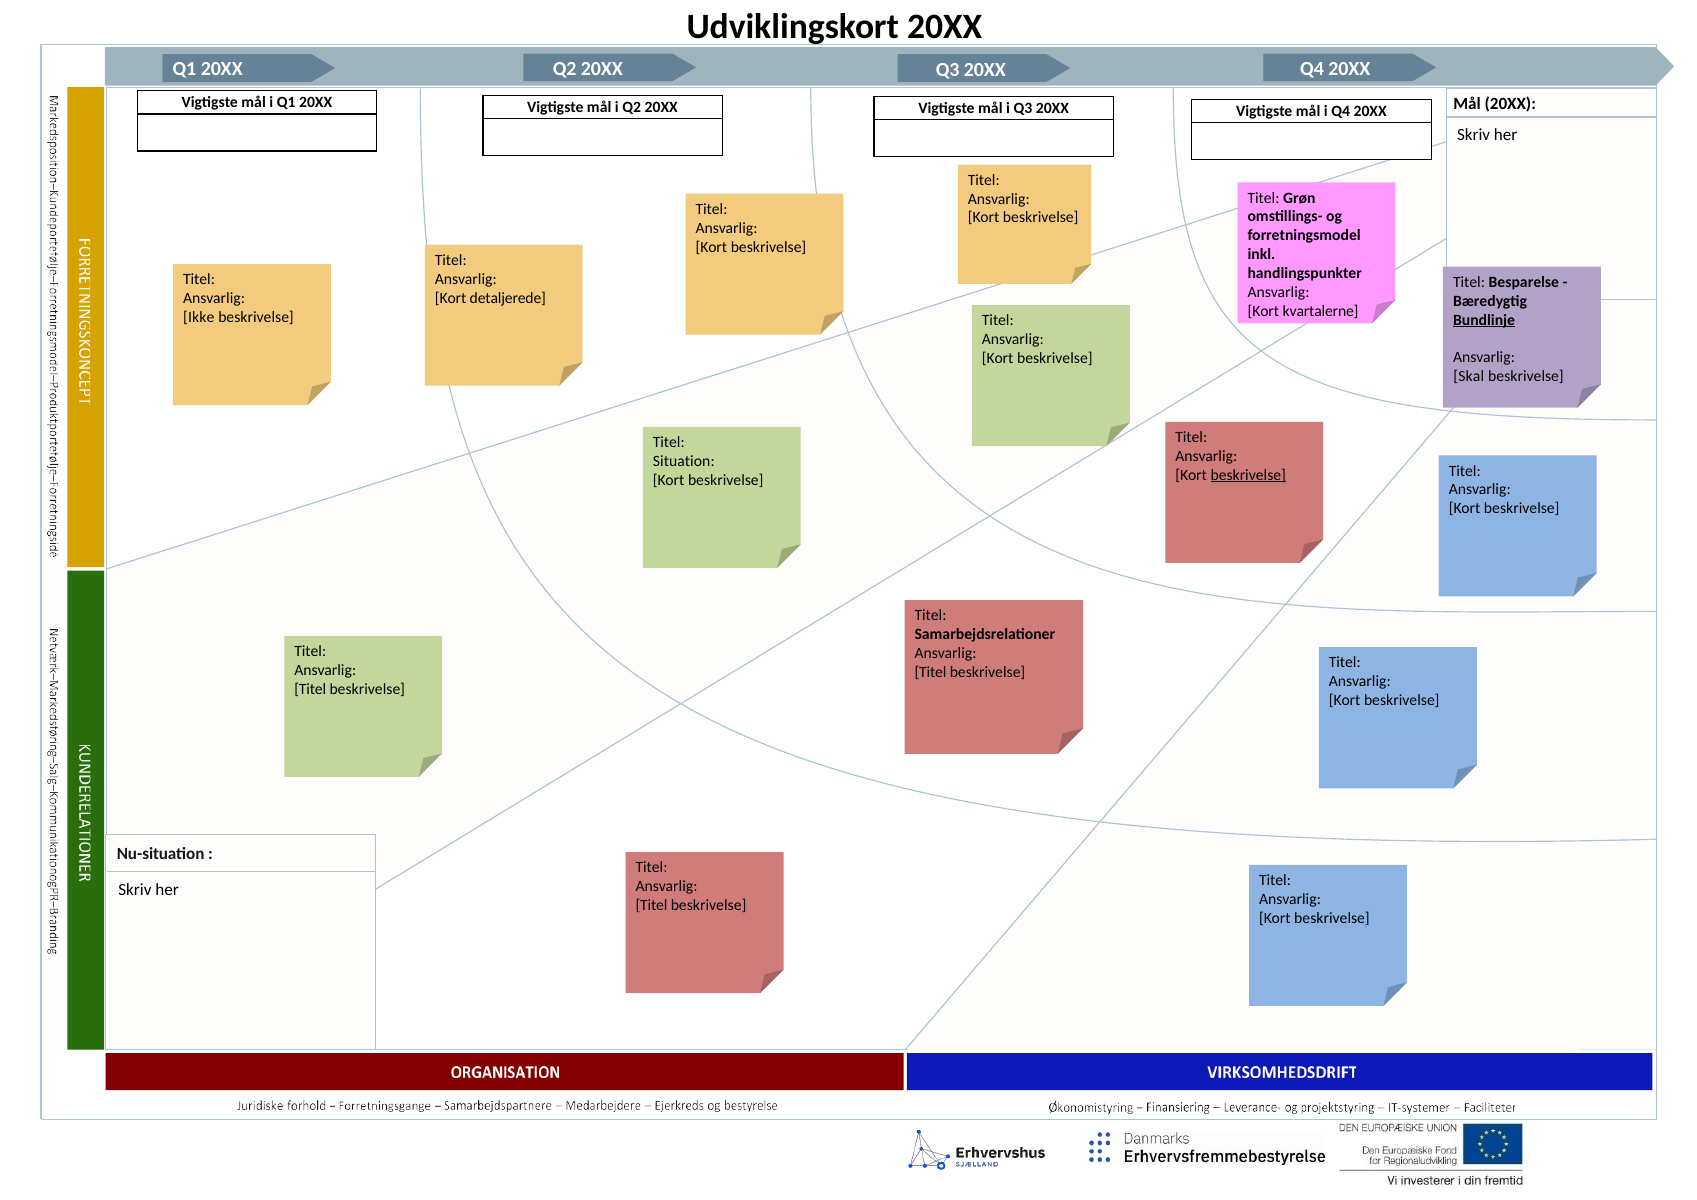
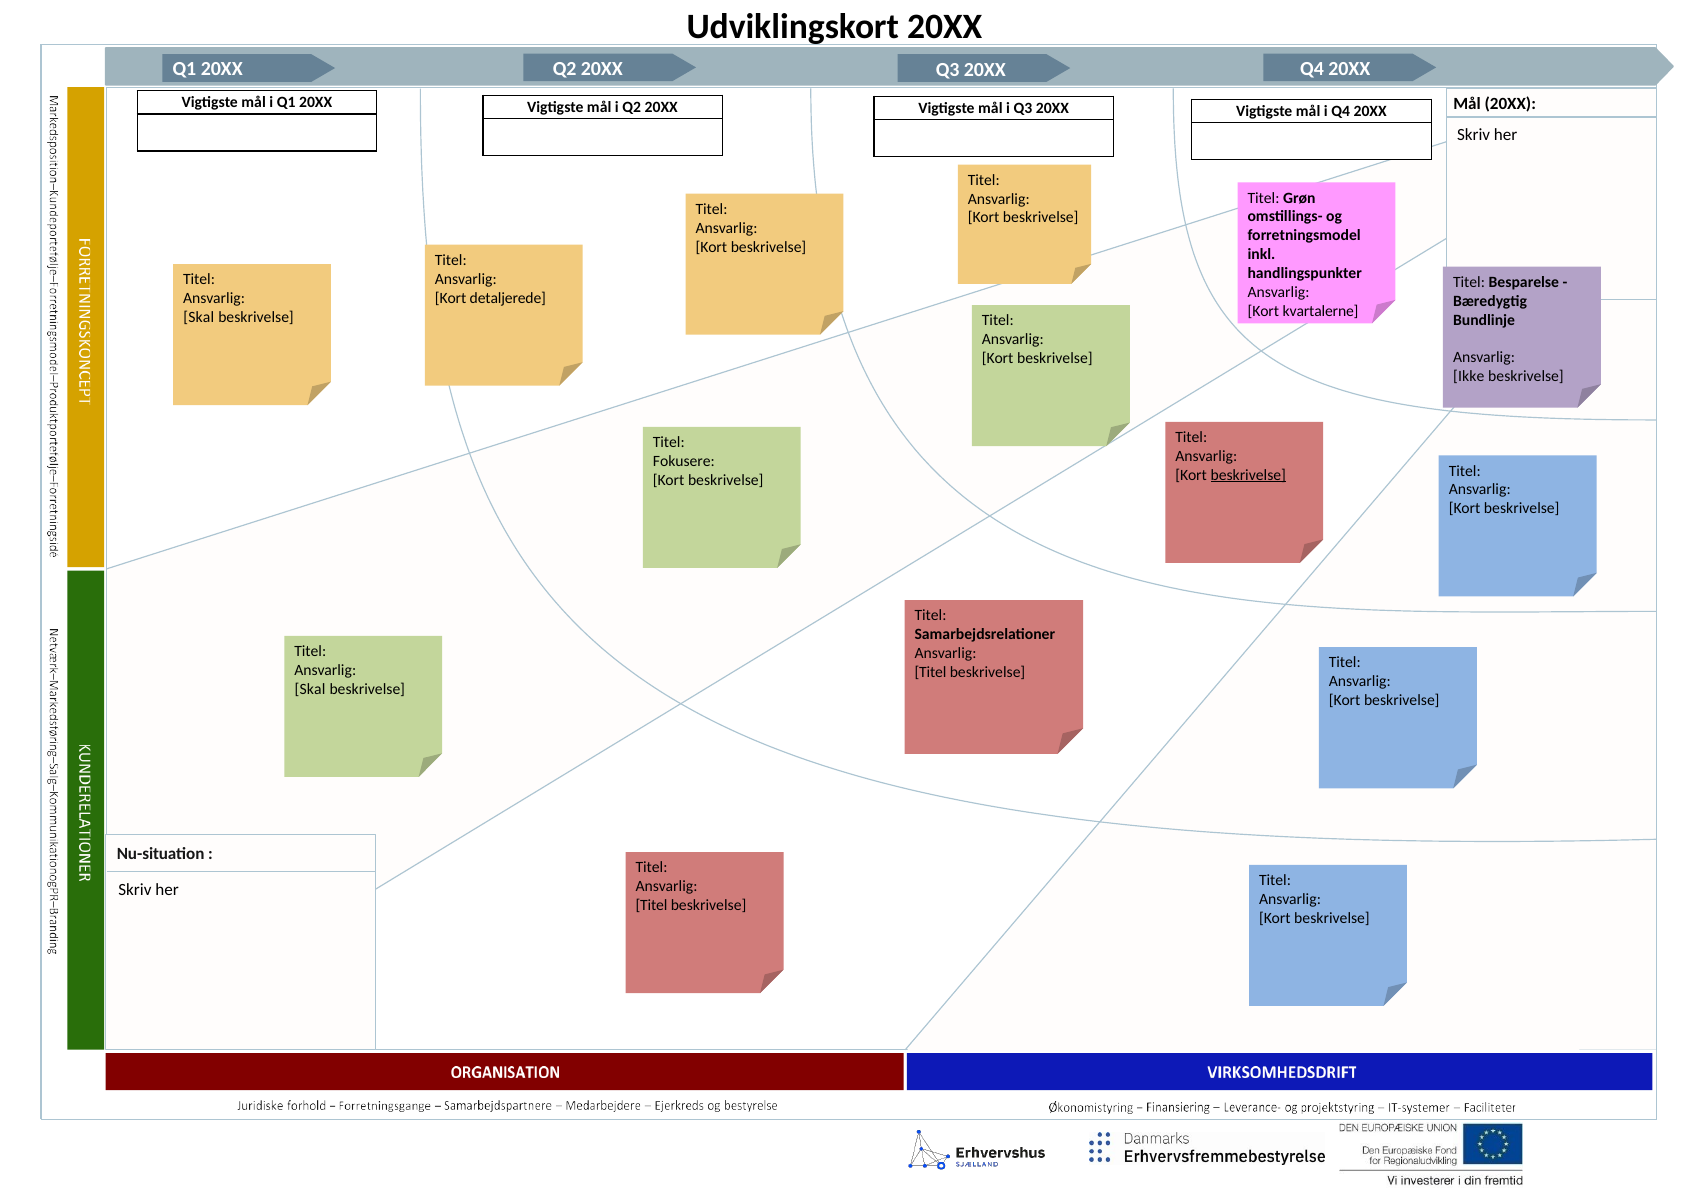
Ikke at (199, 317): Ikke -> Skal
Bundlinje underline: present -> none
Skal: Skal -> Ikke
Situation: Situation -> Fokusere
Titel at (310, 689): Titel -> Skal
